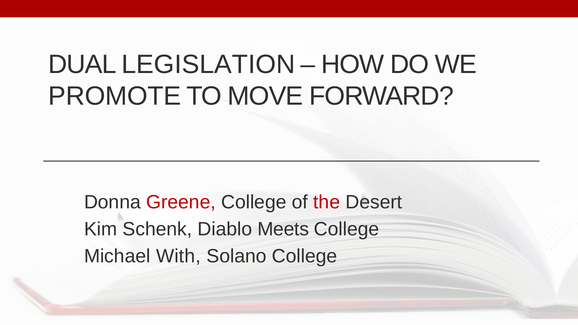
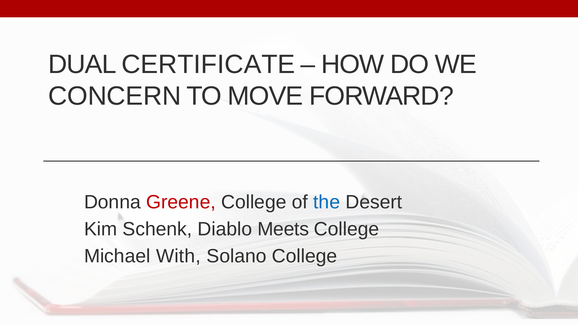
LEGISLATION: LEGISLATION -> CERTIFICATE
PROMOTE: PROMOTE -> CONCERN
the colour: red -> blue
